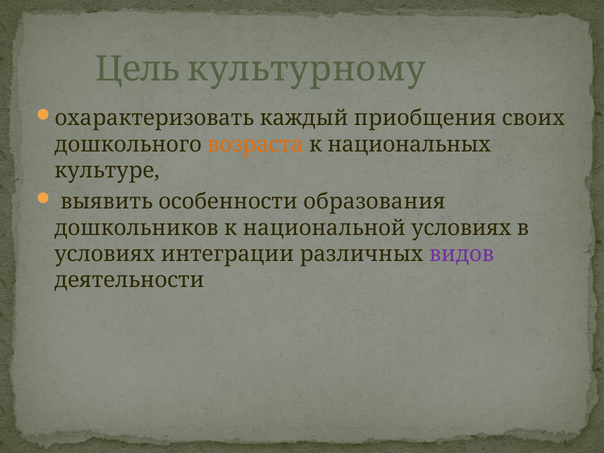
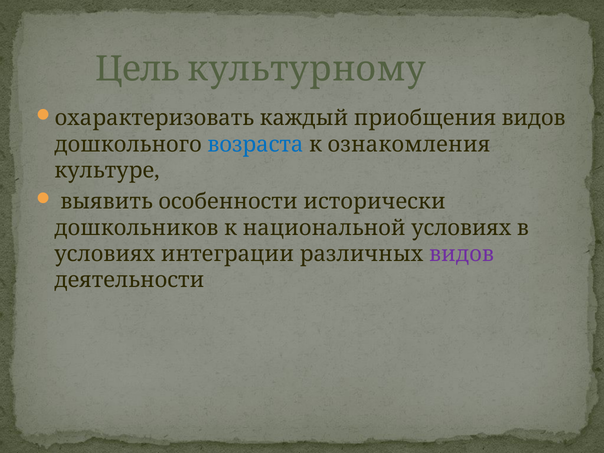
приобщения своих: своих -> видов
возраста colour: orange -> blue
национальных: национальных -> ознакомления
образования: образования -> исторически
